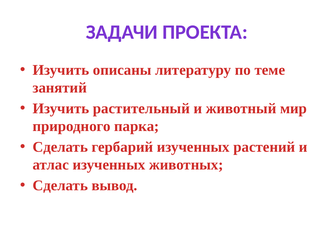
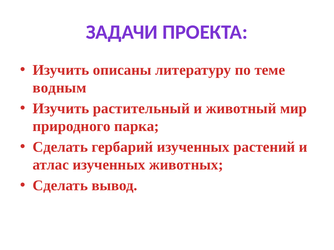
занятий: занятий -> водным
